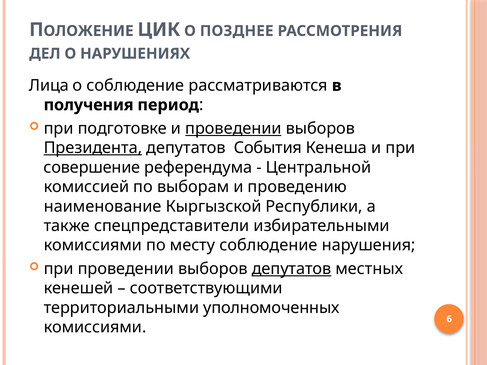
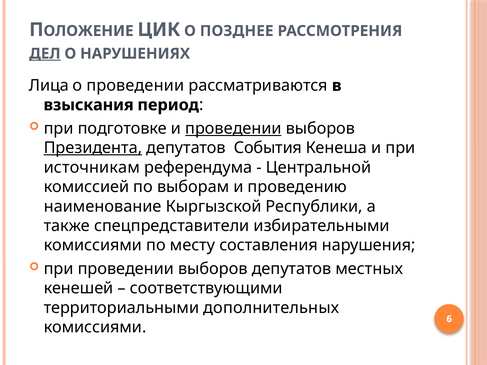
ДЕЛ underline: none -> present
о соблюдение: соблюдение -> проведении
получения: получения -> взыскания
совершение: совершение -> источникам
месту соблюдение: соблюдение -> составления
депутатов at (292, 269) underline: present -> none
уполномоченных: уполномоченных -> дополнительных
